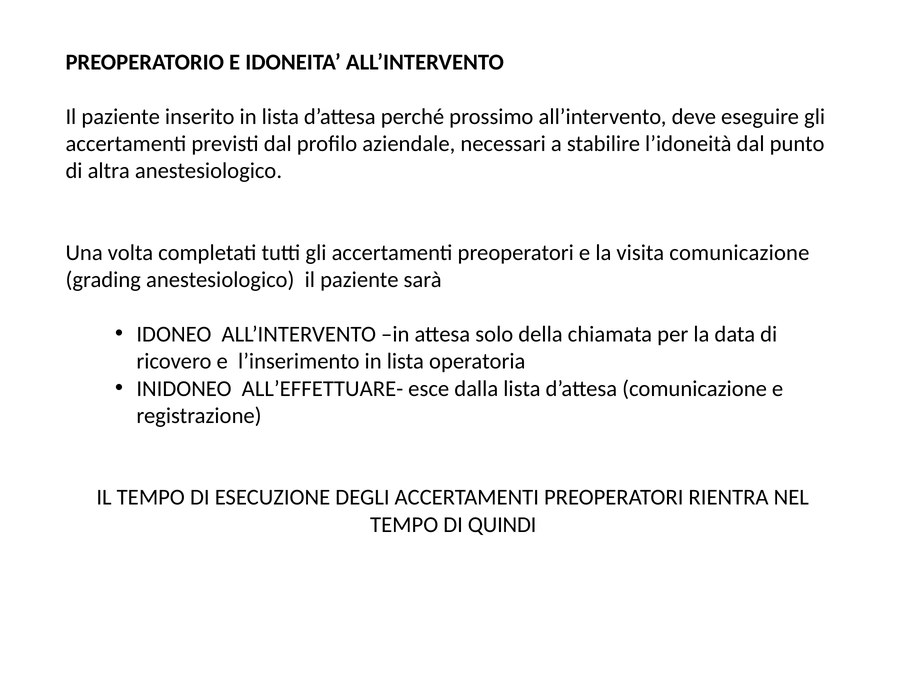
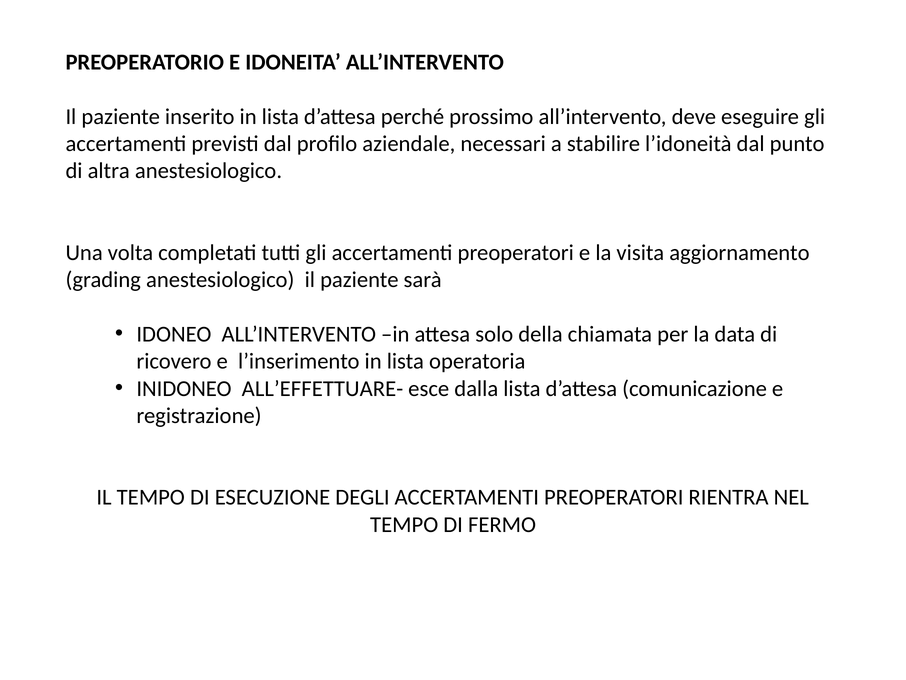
visita comunicazione: comunicazione -> aggiornamento
QUINDI: QUINDI -> FERMO
